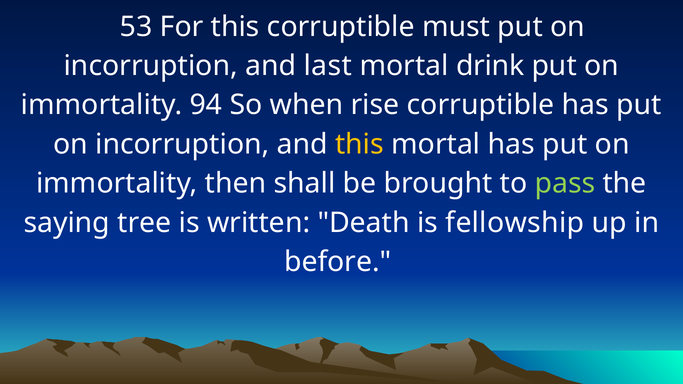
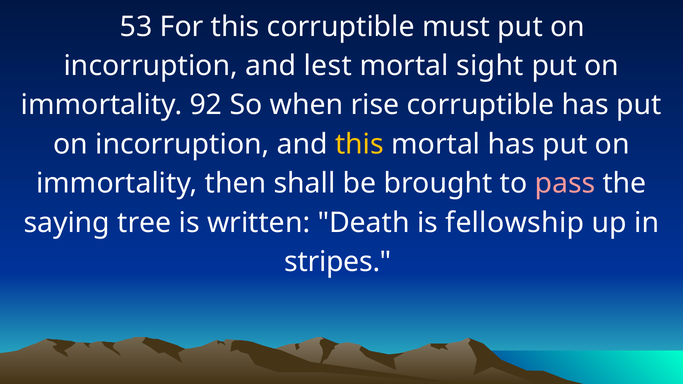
last: last -> lest
drink: drink -> sight
94: 94 -> 92
pass colour: light green -> pink
before: before -> stripes
